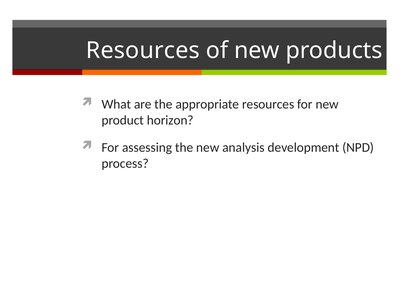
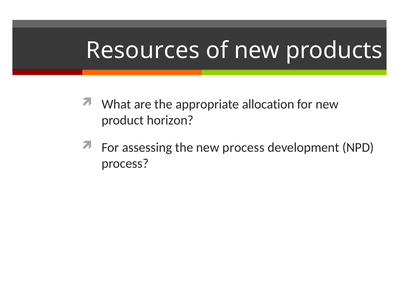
appropriate resources: resources -> allocation
new analysis: analysis -> process
